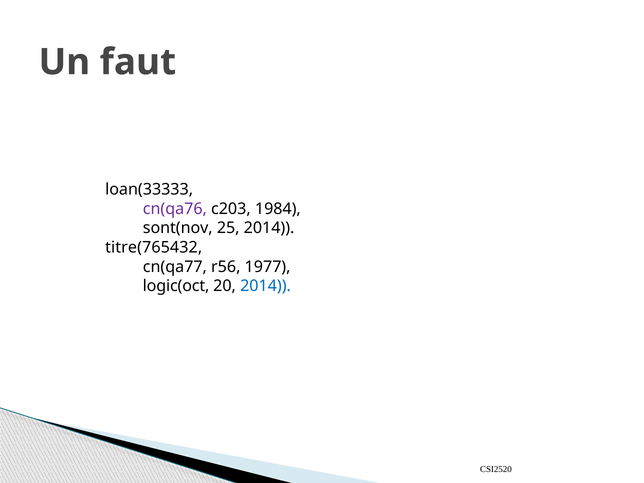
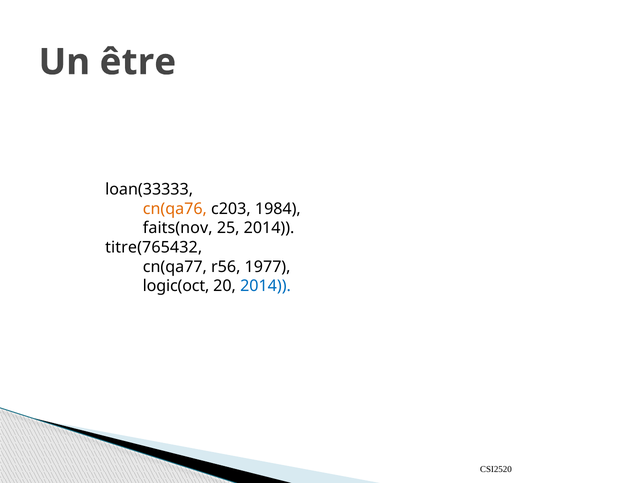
faut: faut -> être
cn(qa76 colour: purple -> orange
sont(nov: sont(nov -> faits(nov
